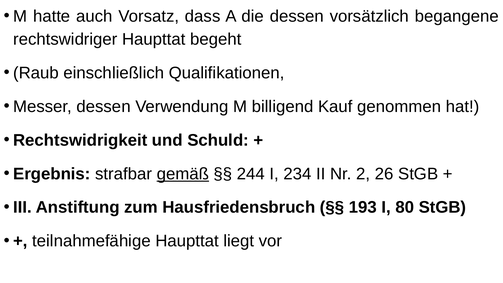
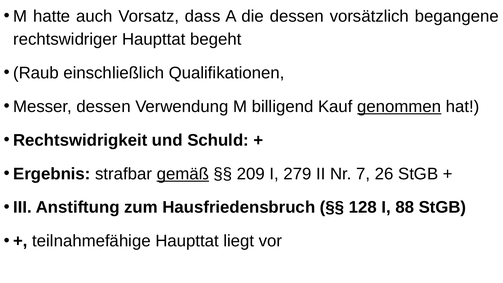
genommen underline: none -> present
244: 244 -> 209
234: 234 -> 279
2: 2 -> 7
193: 193 -> 128
80: 80 -> 88
